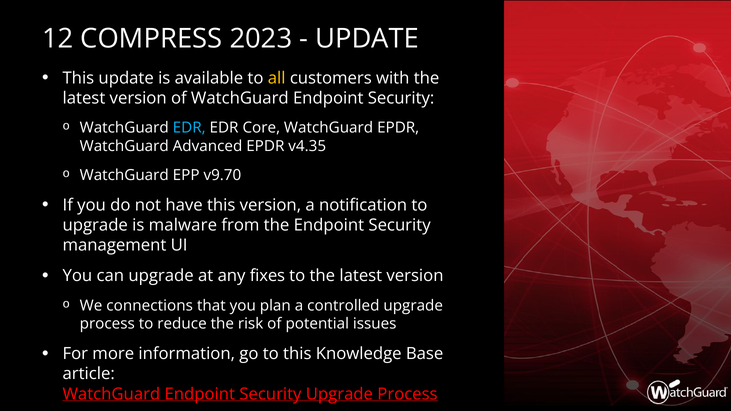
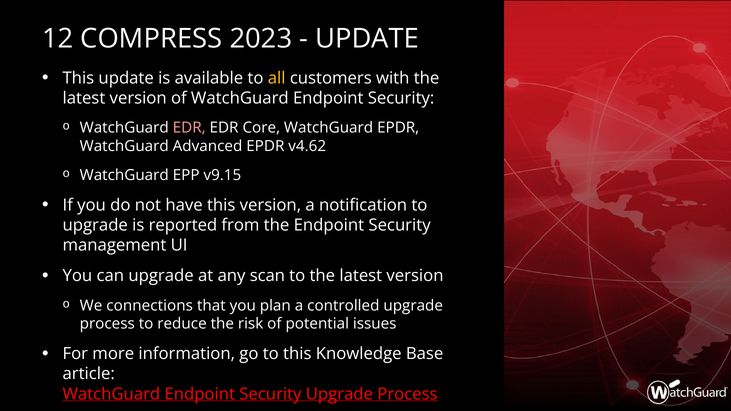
EDR at (189, 128) colour: light blue -> pink
v4.35: v4.35 -> v4.62
v9.70: v9.70 -> v9.15
malware: malware -> reported
fixes: fixes -> scan
